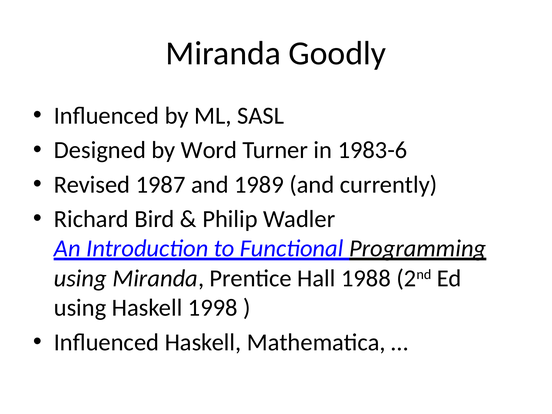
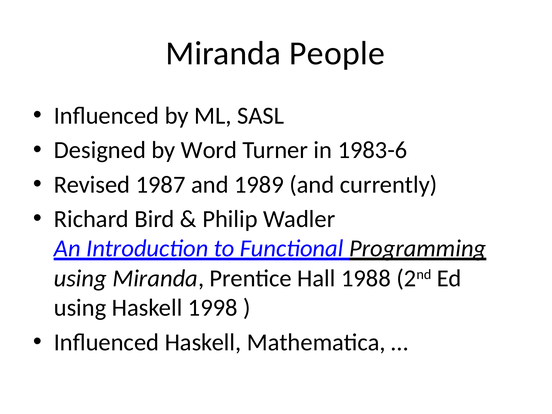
Goodly: Goodly -> People
